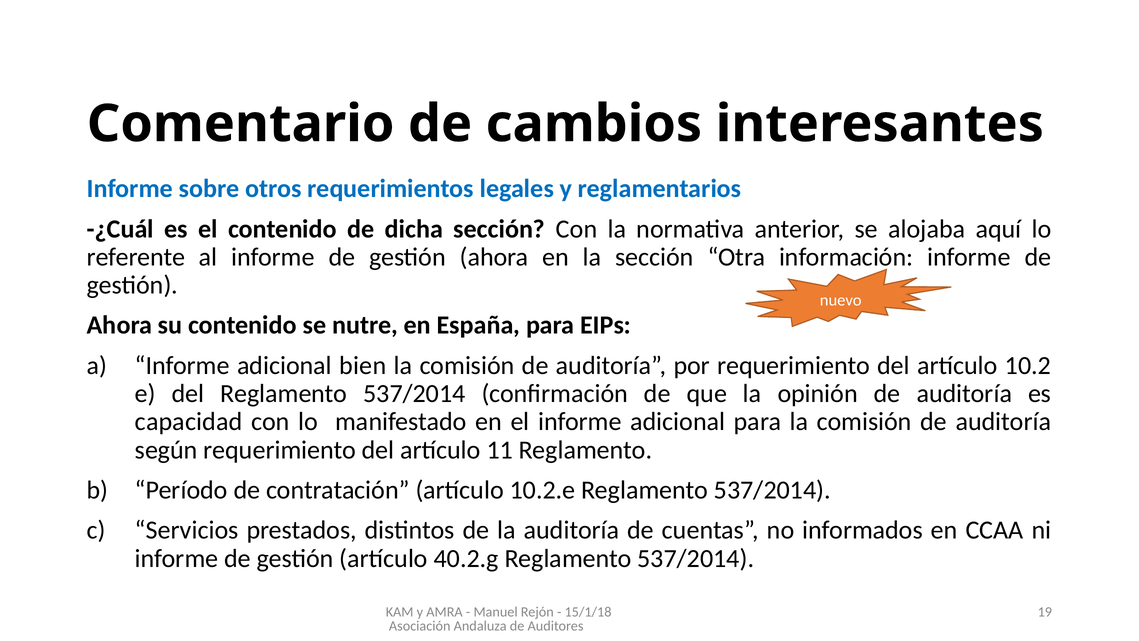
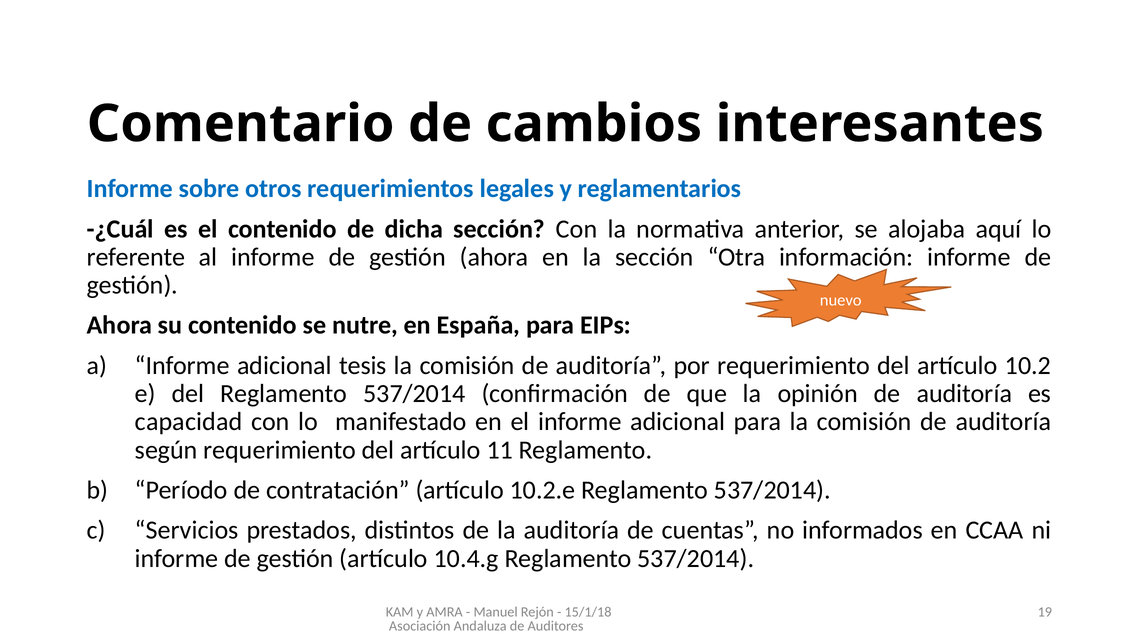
bien: bien -> tesis
40.2.g: 40.2.g -> 10.4.g
